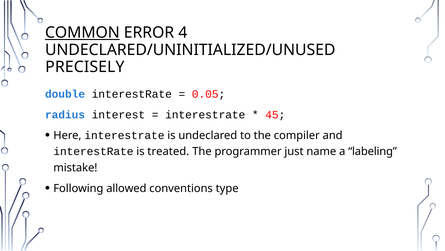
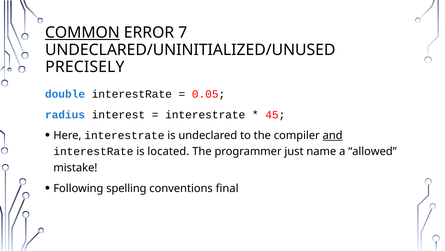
4: 4 -> 7
and underline: none -> present
treated: treated -> located
labeling: labeling -> allowed
allowed: allowed -> spelling
type: type -> final
